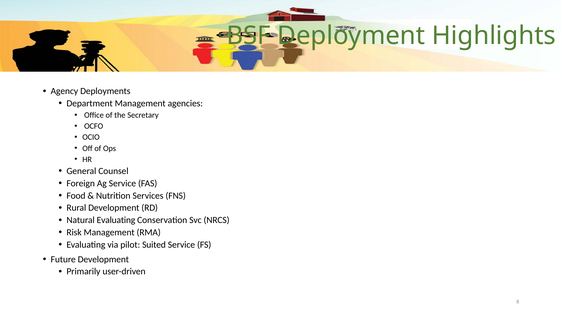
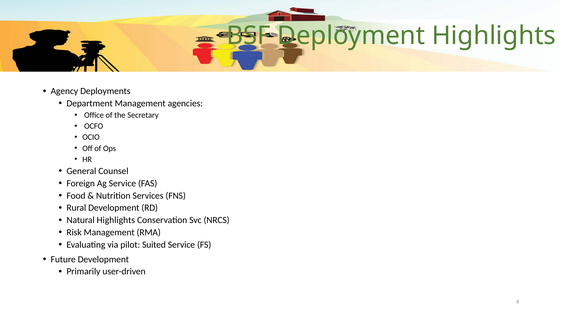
Natural Evaluating: Evaluating -> Highlights
